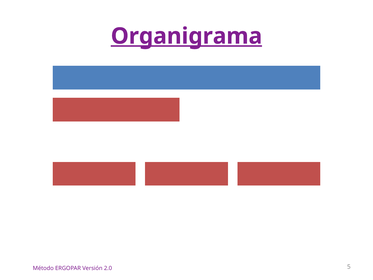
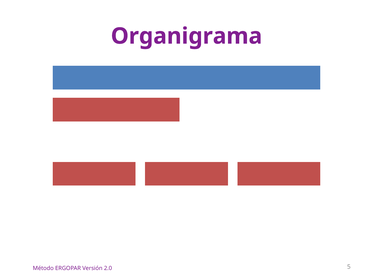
Organigrama underline: present -> none
